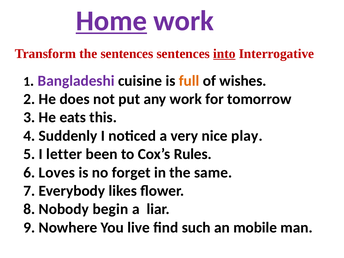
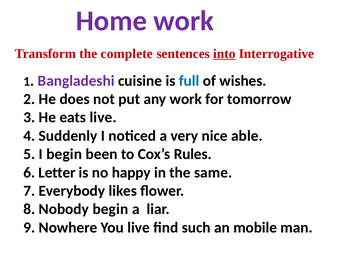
Home underline: present -> none
the sentences: sentences -> complete
full colour: orange -> blue
eats this: this -> live
play: play -> able
I letter: letter -> begin
Loves: Loves -> Letter
forget: forget -> happy
